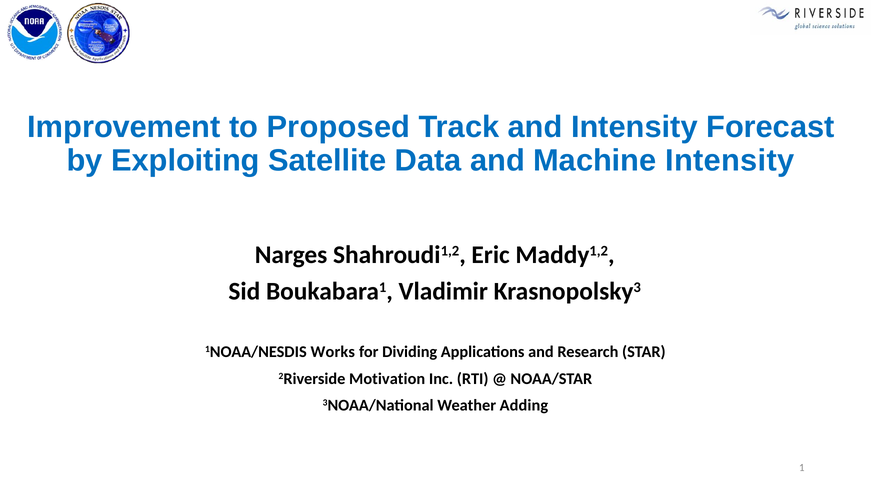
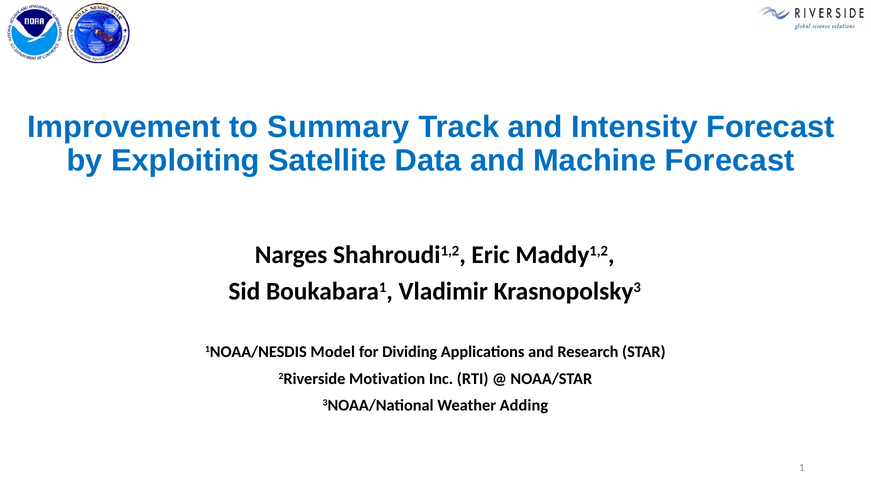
Proposed: Proposed -> Summary
Machine Intensity: Intensity -> Forecast
Works: Works -> Model
